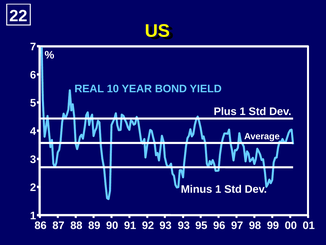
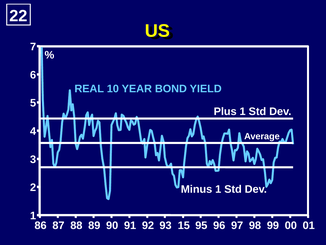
93 93: 93 -> 15
